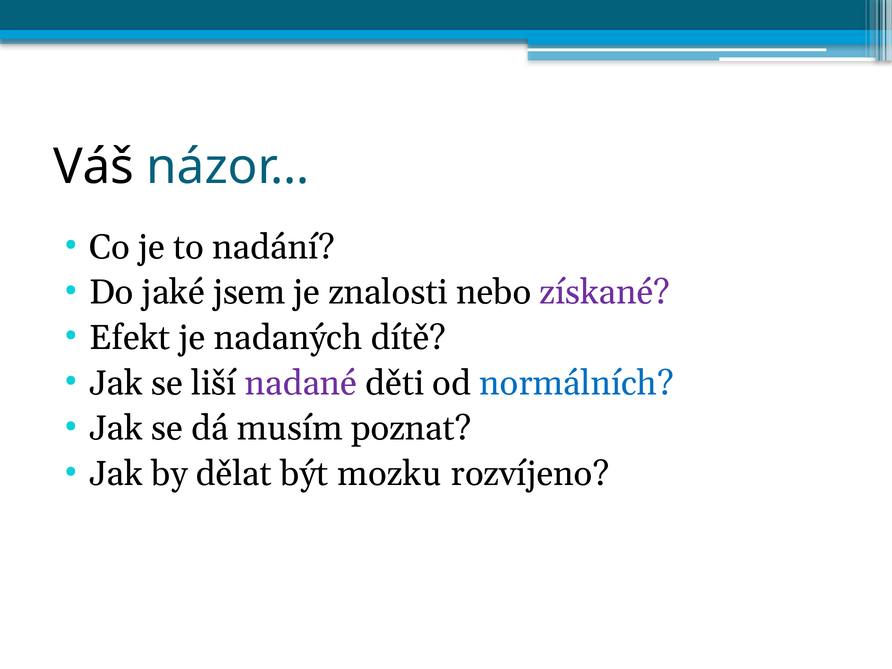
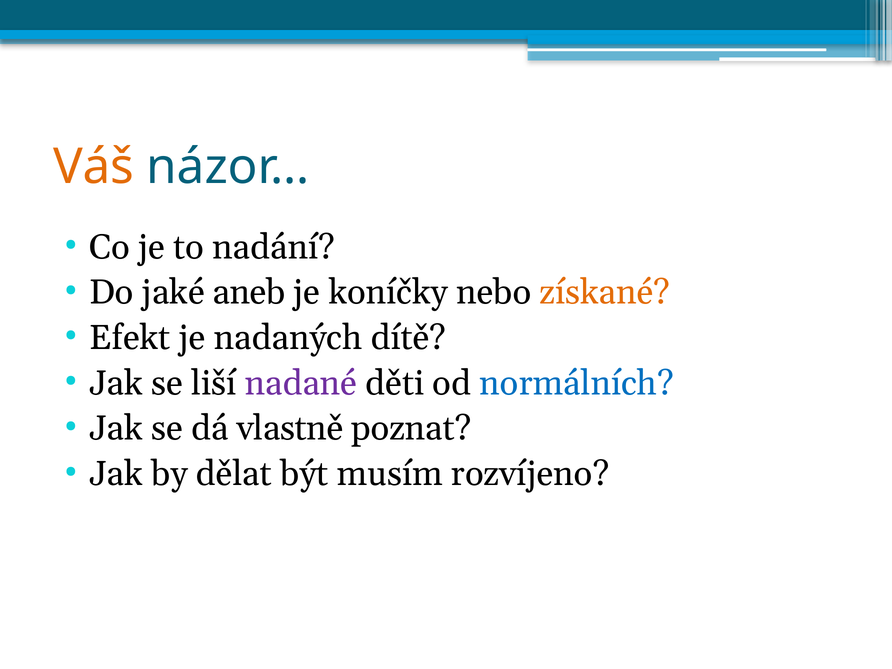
Váš colour: black -> orange
jsem: jsem -> aneb
znalosti: znalosti -> koníčky
získané colour: purple -> orange
musím: musím -> vlastně
mozku: mozku -> musím
